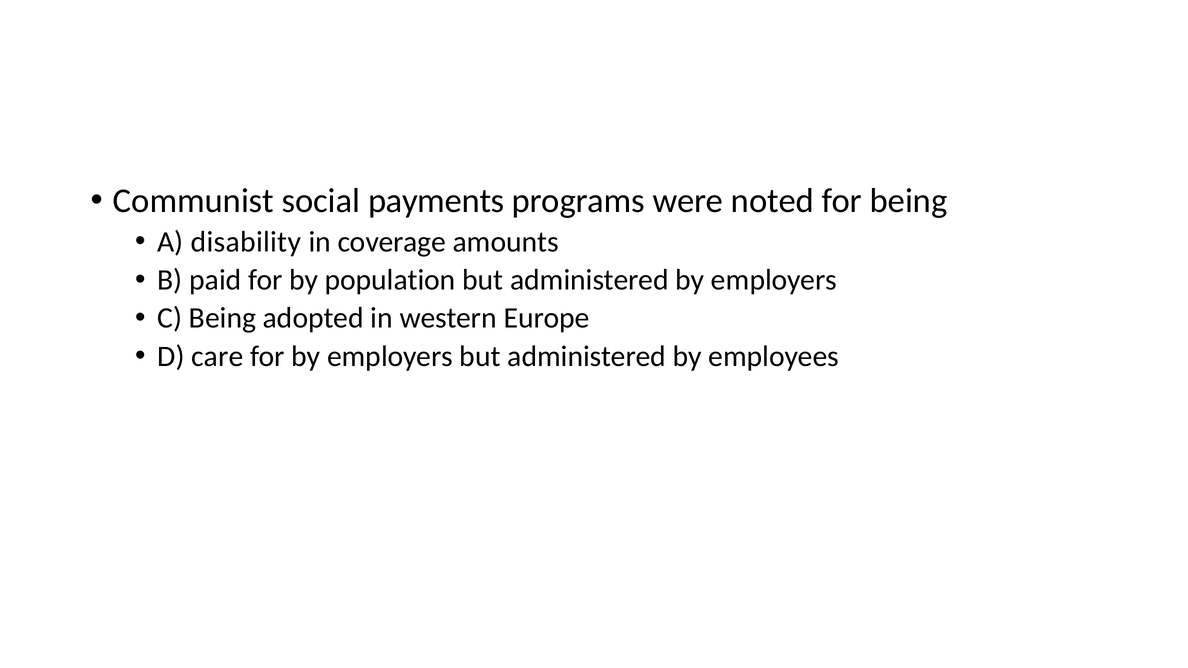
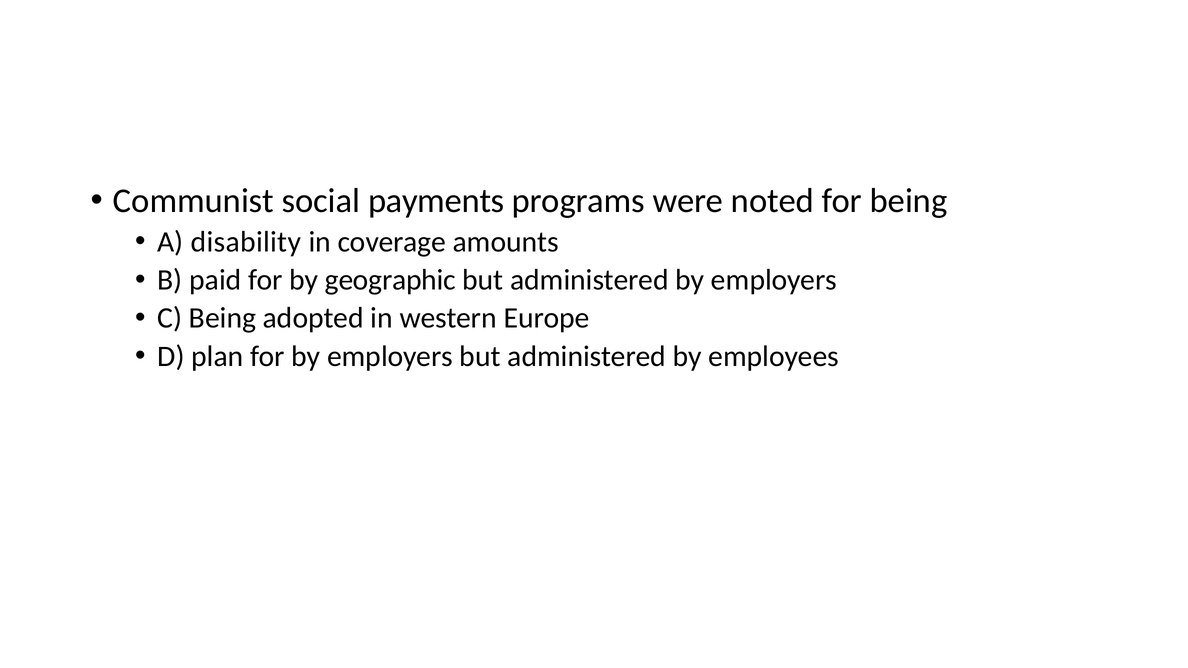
population: population -> geographic
care: care -> plan
